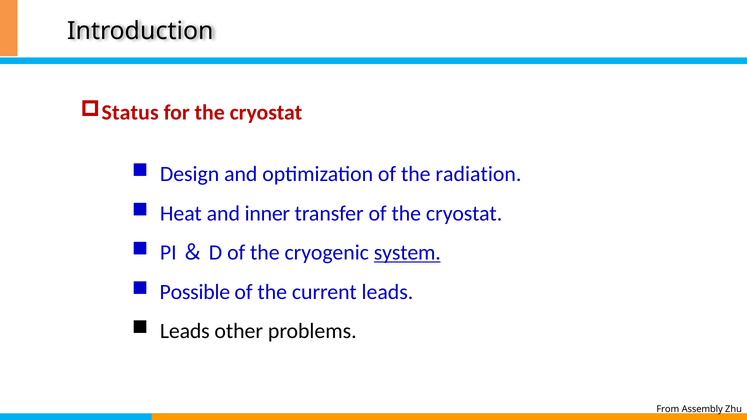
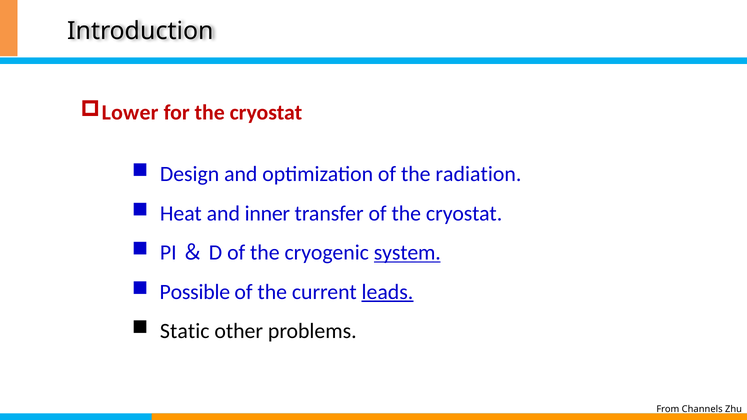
Status: Status -> Lower
leads at (387, 292) underline: none -> present
Leads at (185, 331): Leads -> Static
Assembly: Assembly -> Channels
